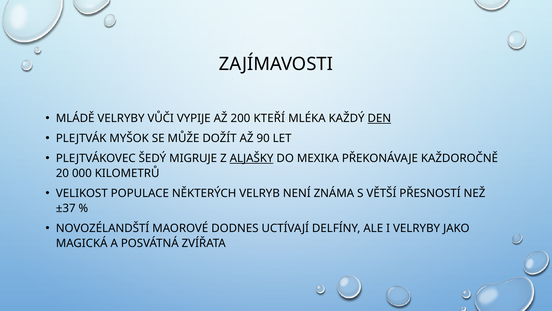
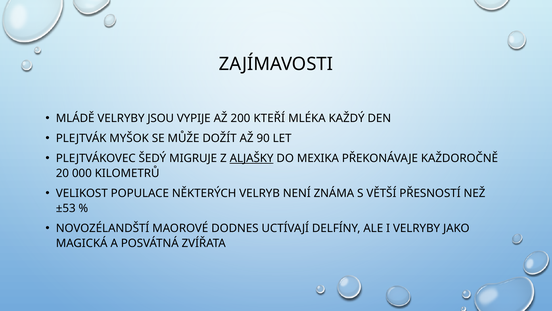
VŮČI: VŮČI -> JSOU
DEN underline: present -> none
±37: ±37 -> ±53
